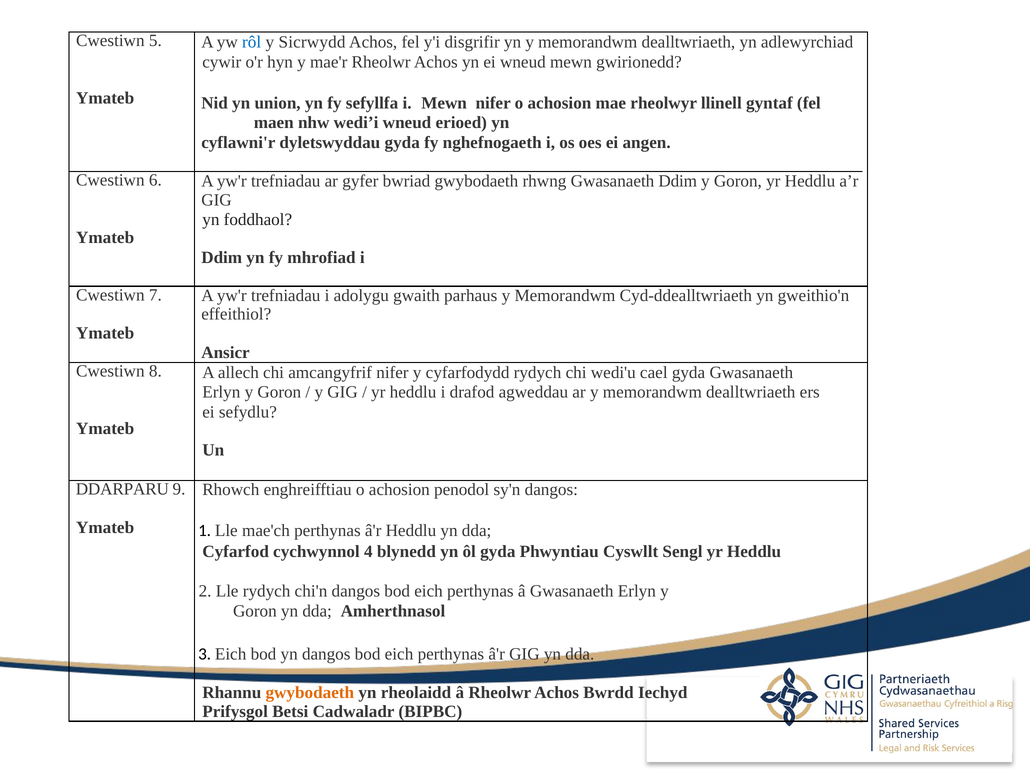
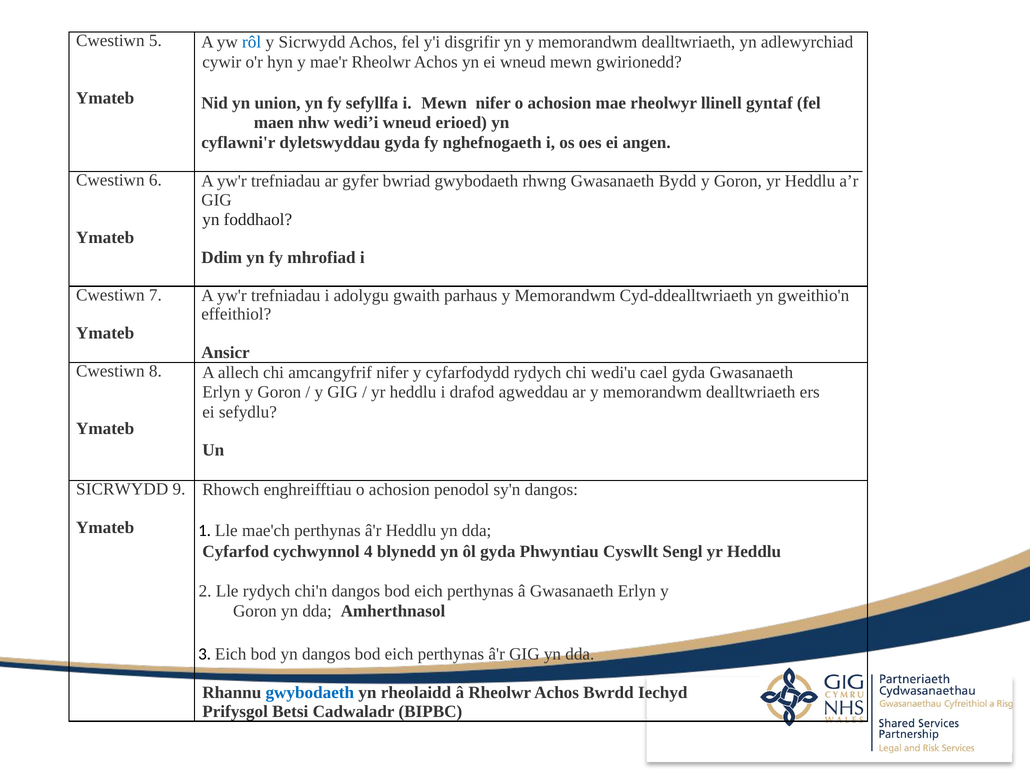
Gwasanaeth Ddim: Ddim -> Bydd
DDARPARU at (122, 489): DDARPARU -> SICRWYDD
gwybodaeth at (310, 692) colour: orange -> blue
